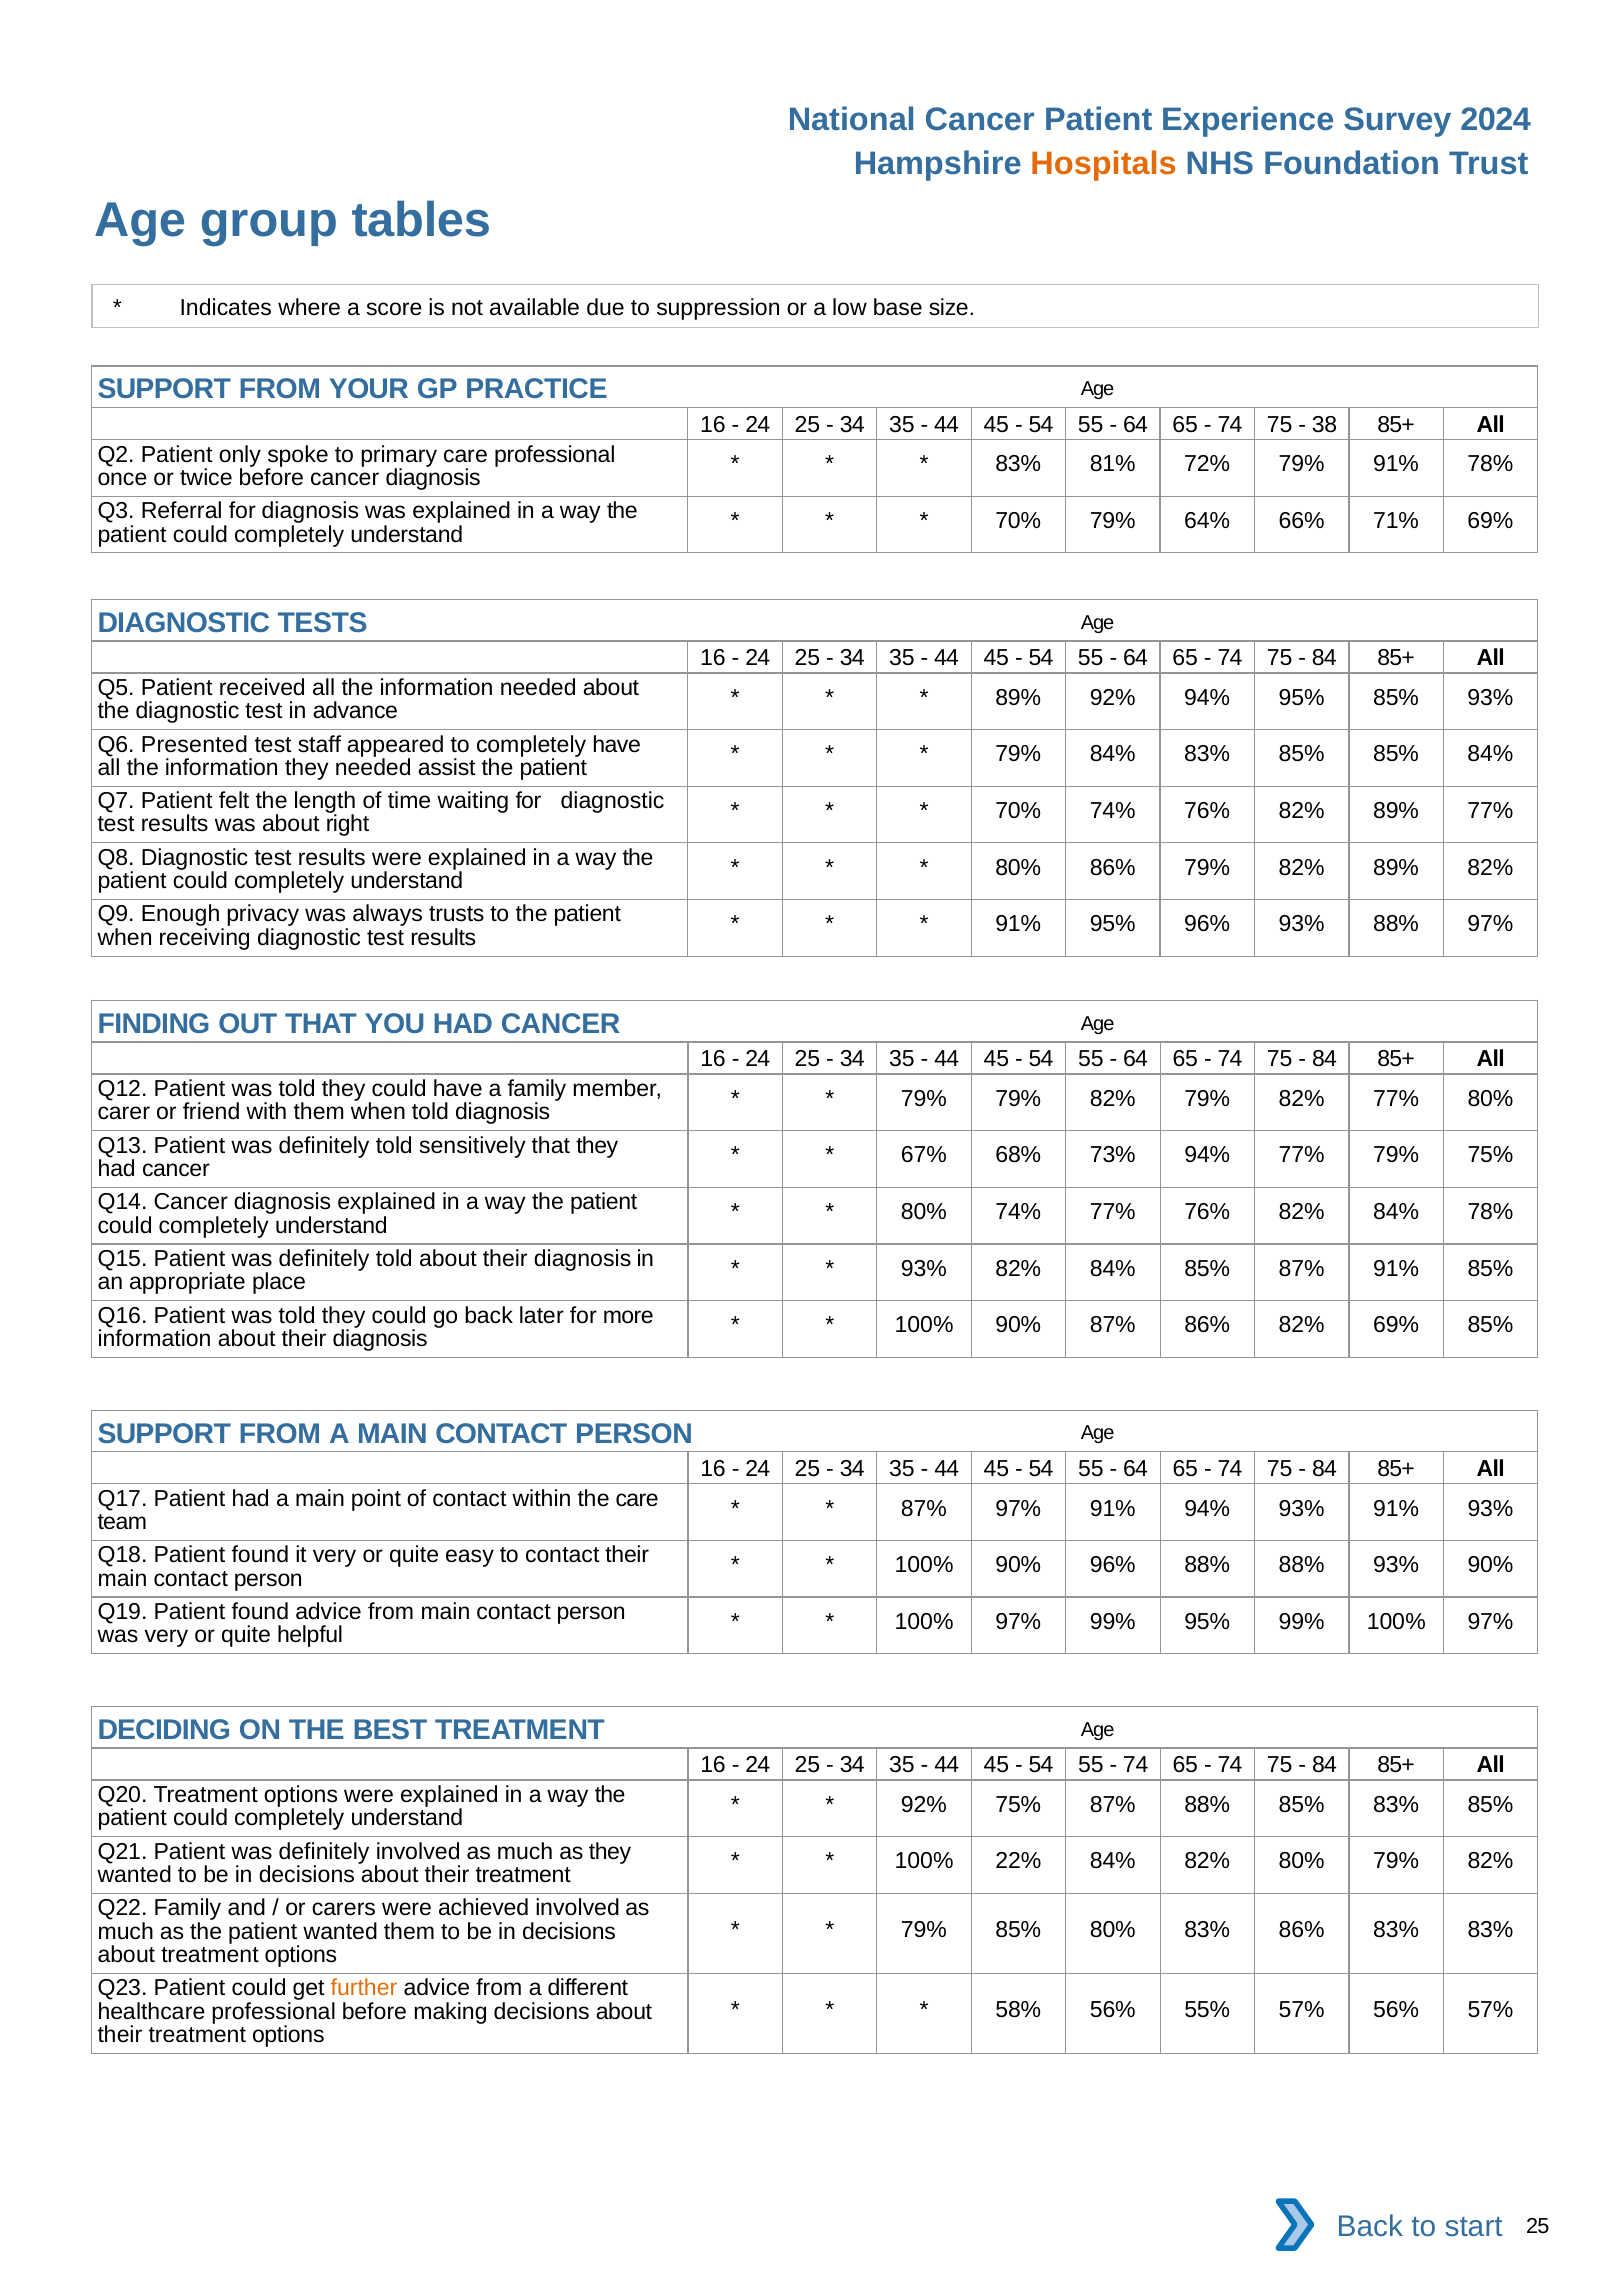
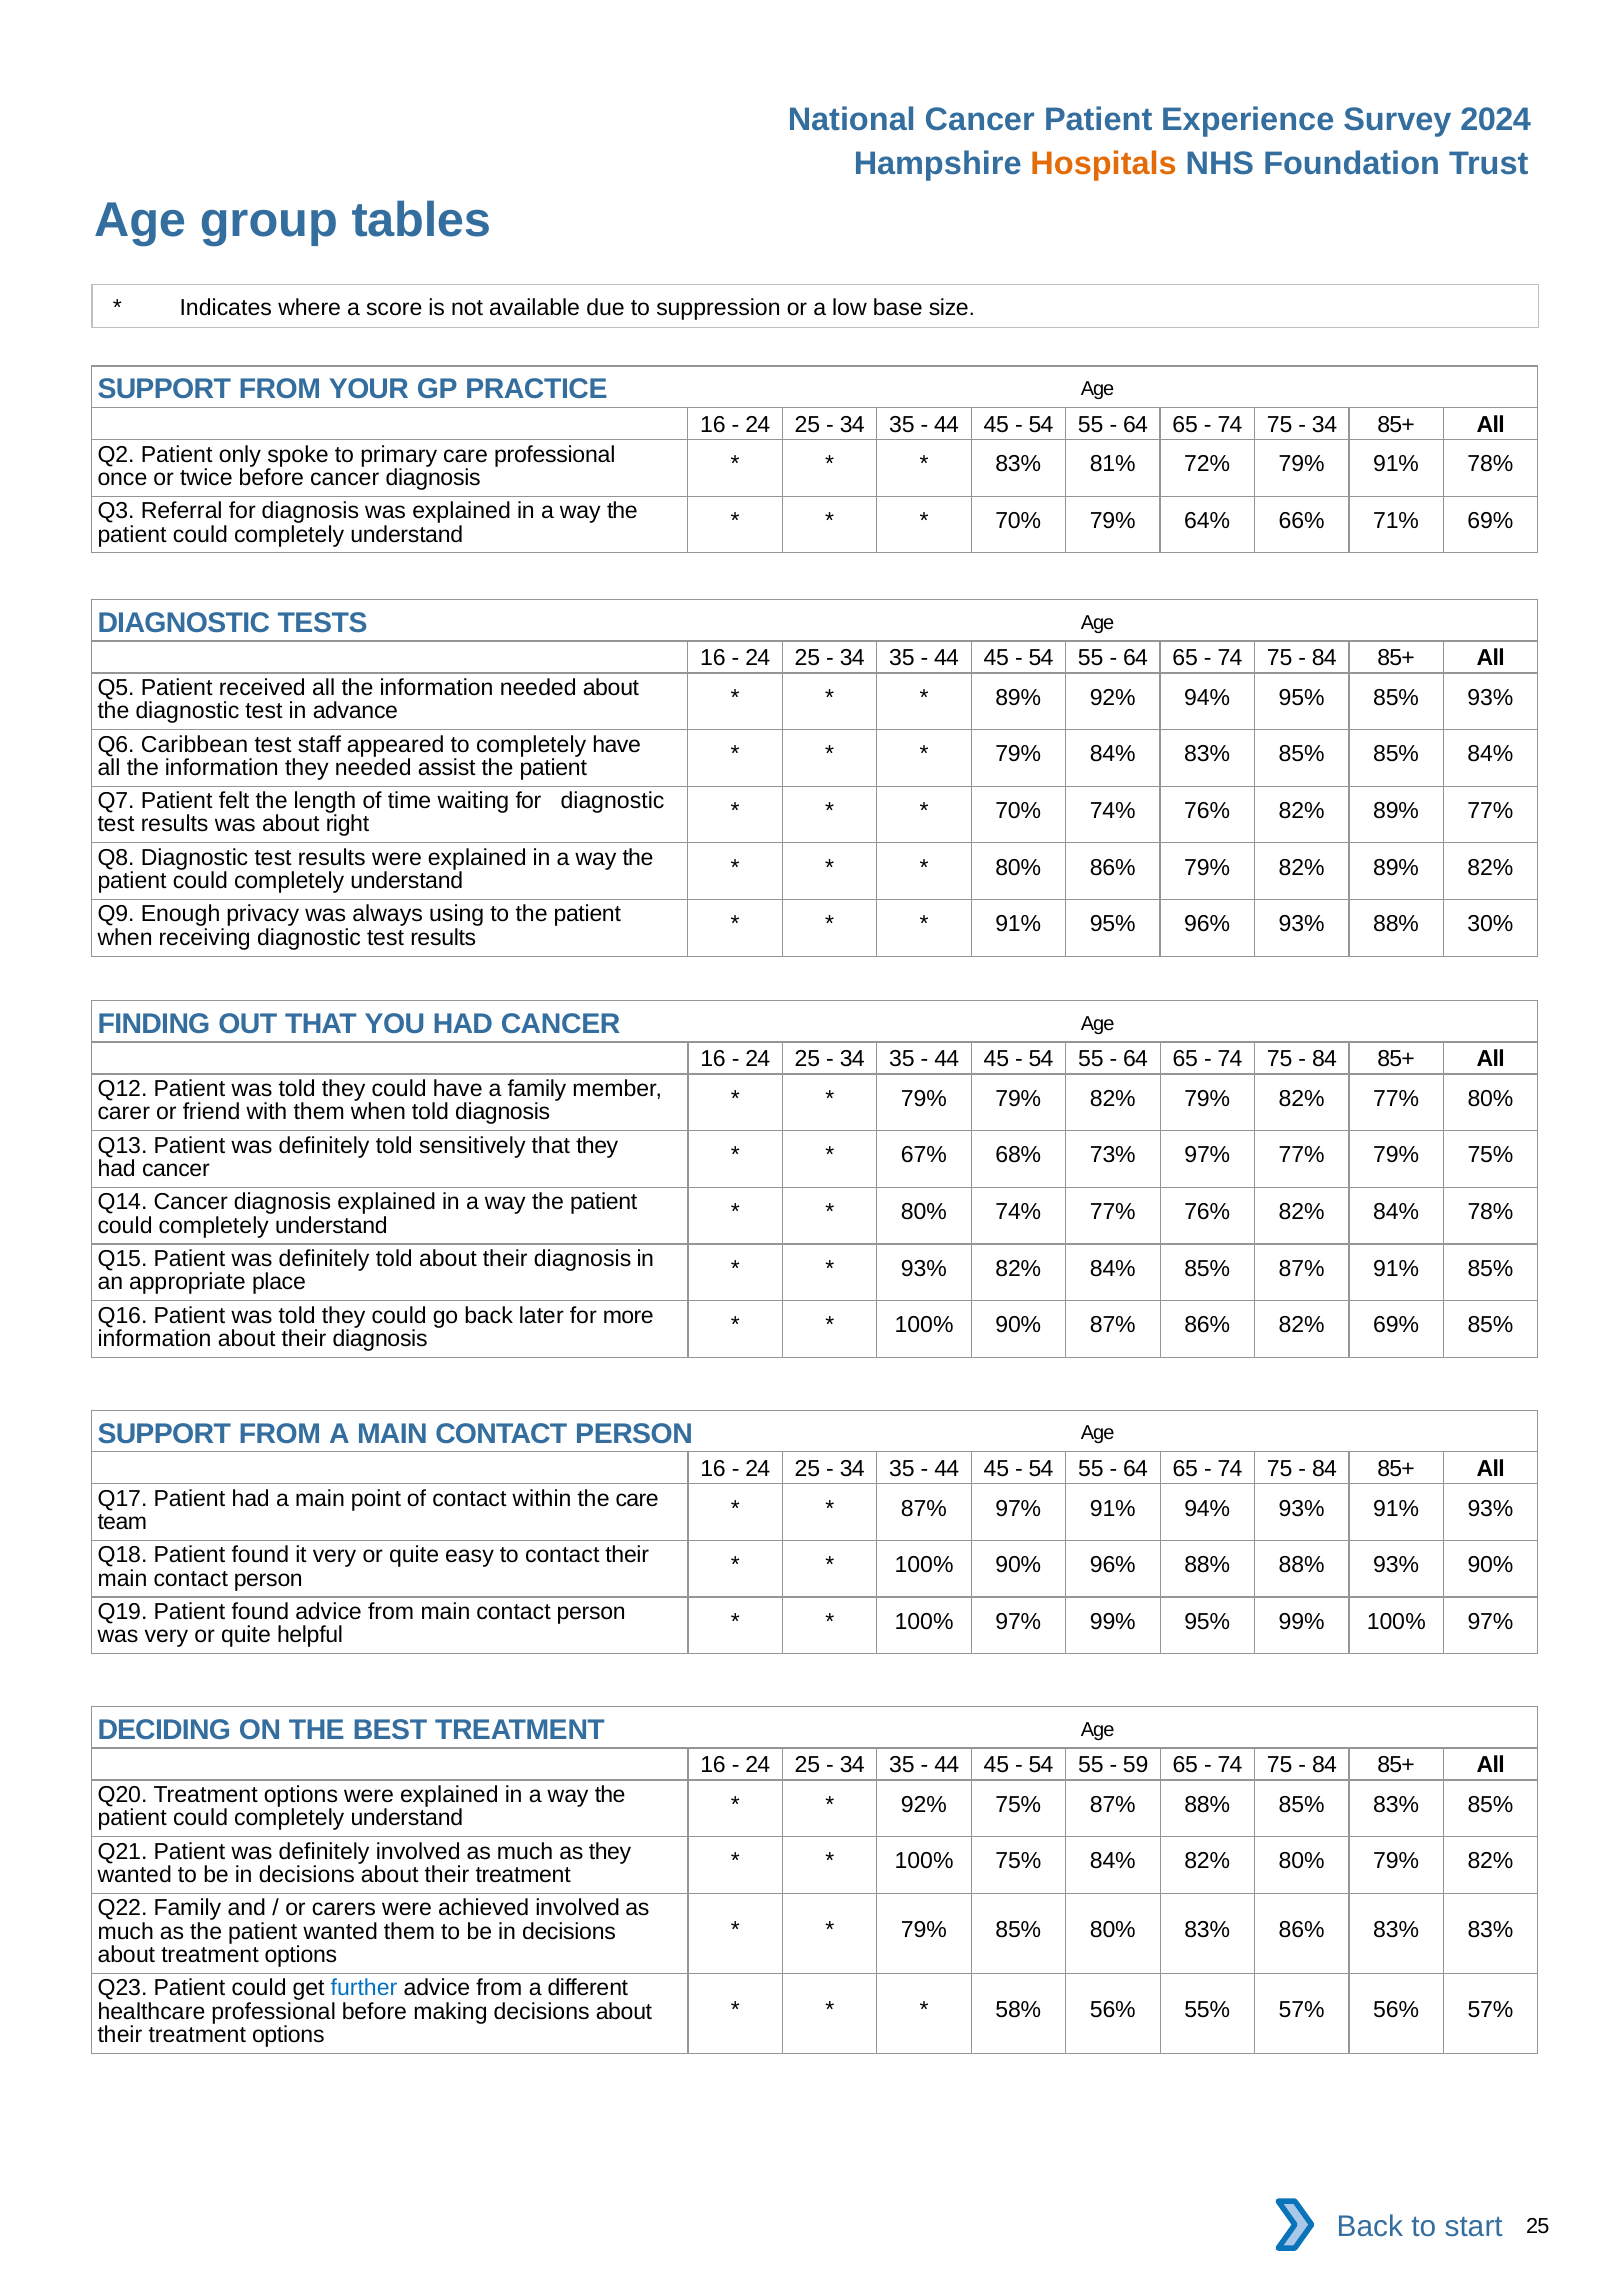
38 at (1325, 424): 38 -> 34
Presented: Presented -> Caribbean
trusts: trusts -> using
88% 97%: 97% -> 30%
73% 94%: 94% -> 97%
74 at (1136, 1765): 74 -> 59
100% 22%: 22% -> 75%
further colour: orange -> blue
